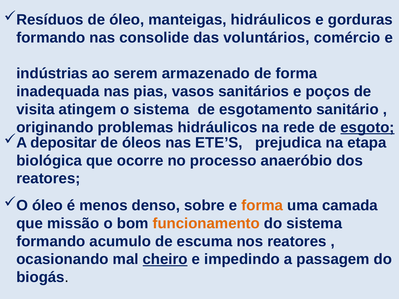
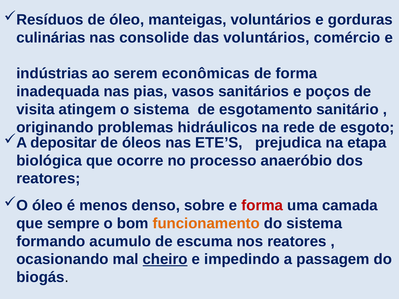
manteigas hidráulicos: hidráulicos -> voluntários
formando at (51, 38): formando -> culinárias
armazenado: armazenado -> econômicas
esgoto underline: present -> none
forma at (262, 206) colour: orange -> red
missão: missão -> sempre
